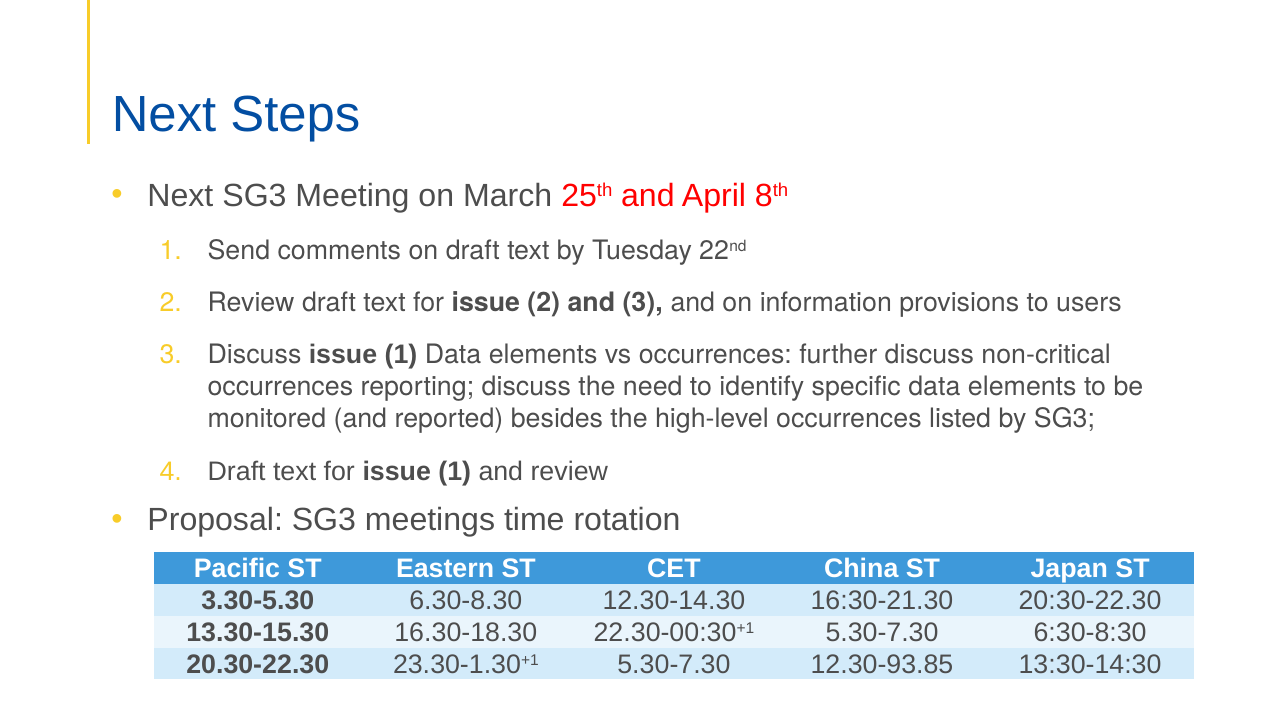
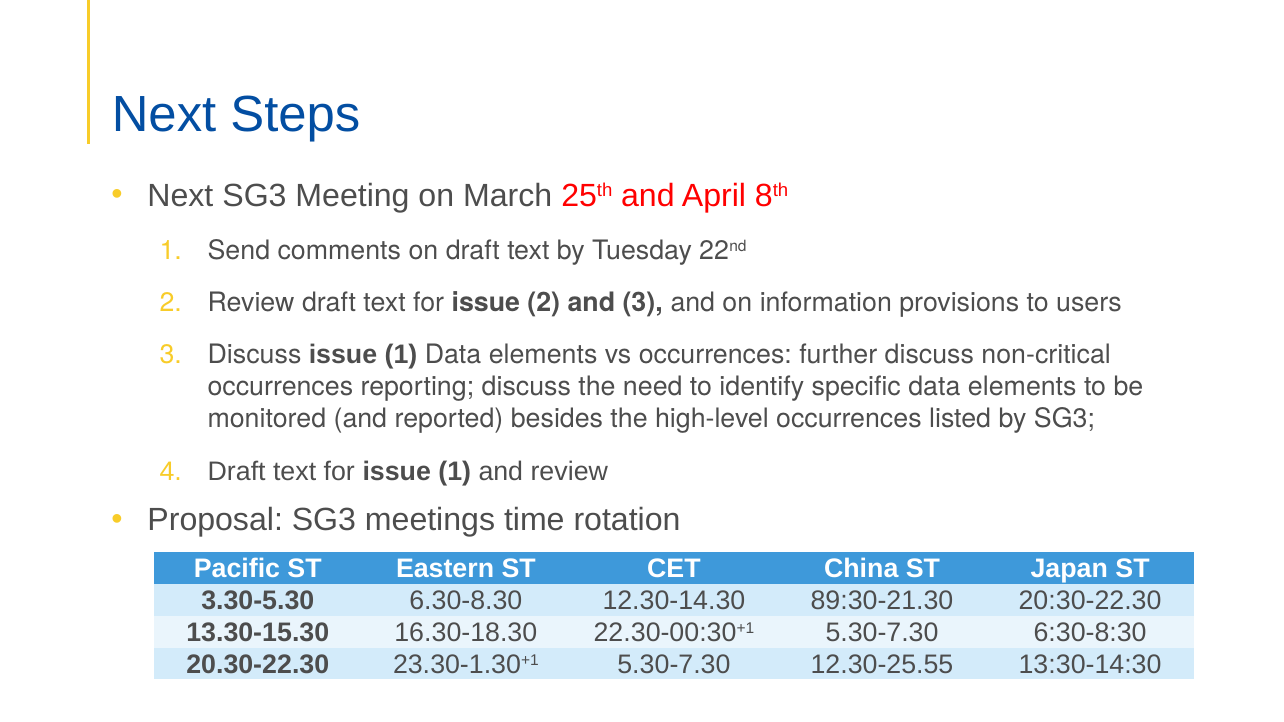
16:30-21.30: 16:30-21.30 -> 89:30-21.30
12.30-93.85: 12.30-93.85 -> 12.30-25.55
